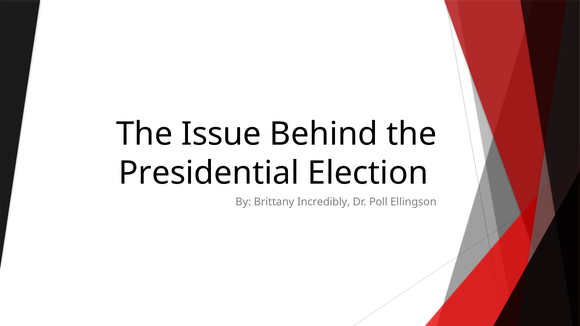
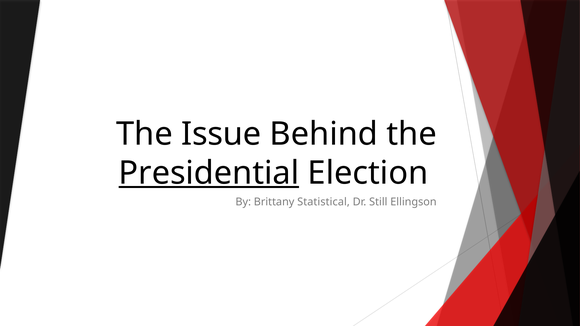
Presidential underline: none -> present
Incredibly: Incredibly -> Statistical
Poll: Poll -> Still
